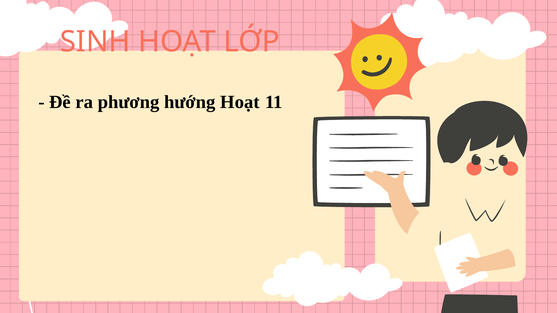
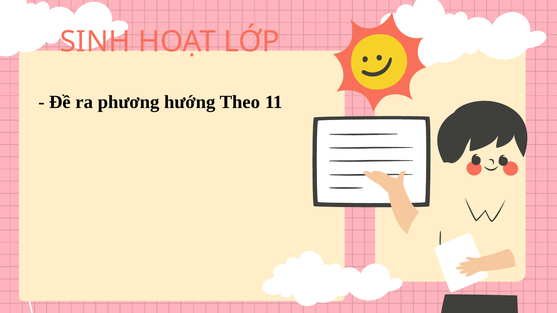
hướng Hoạt: Hoạt -> Theo
